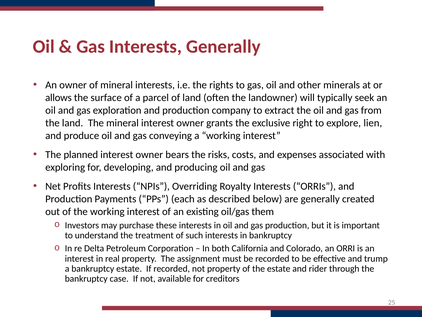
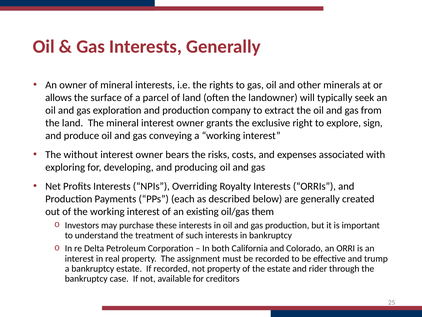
lien: lien -> sign
planned: planned -> without
